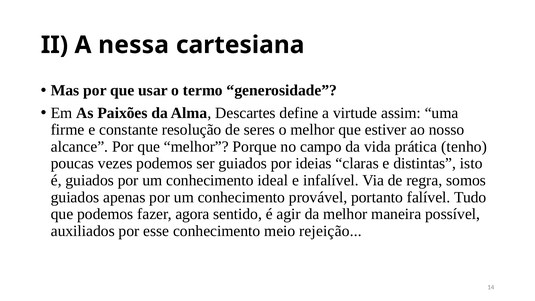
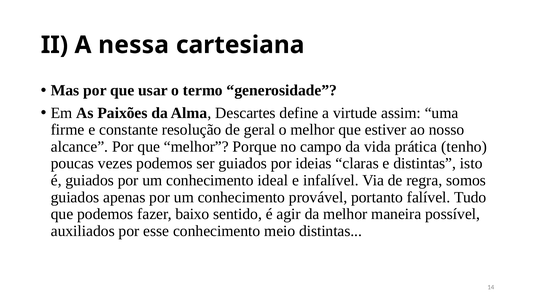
seres: seres -> geral
agora: agora -> baixo
meio rejeição: rejeição -> distintas
